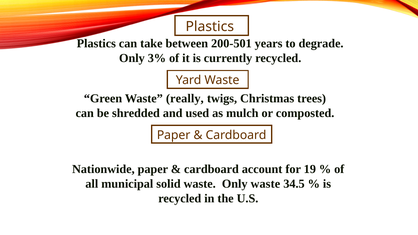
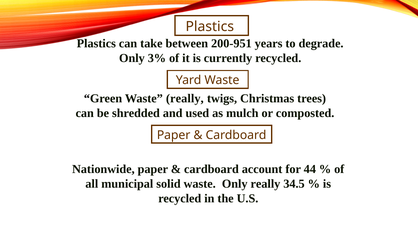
200-501: 200-501 -> 200-951
19: 19 -> 44
Only waste: waste -> really
